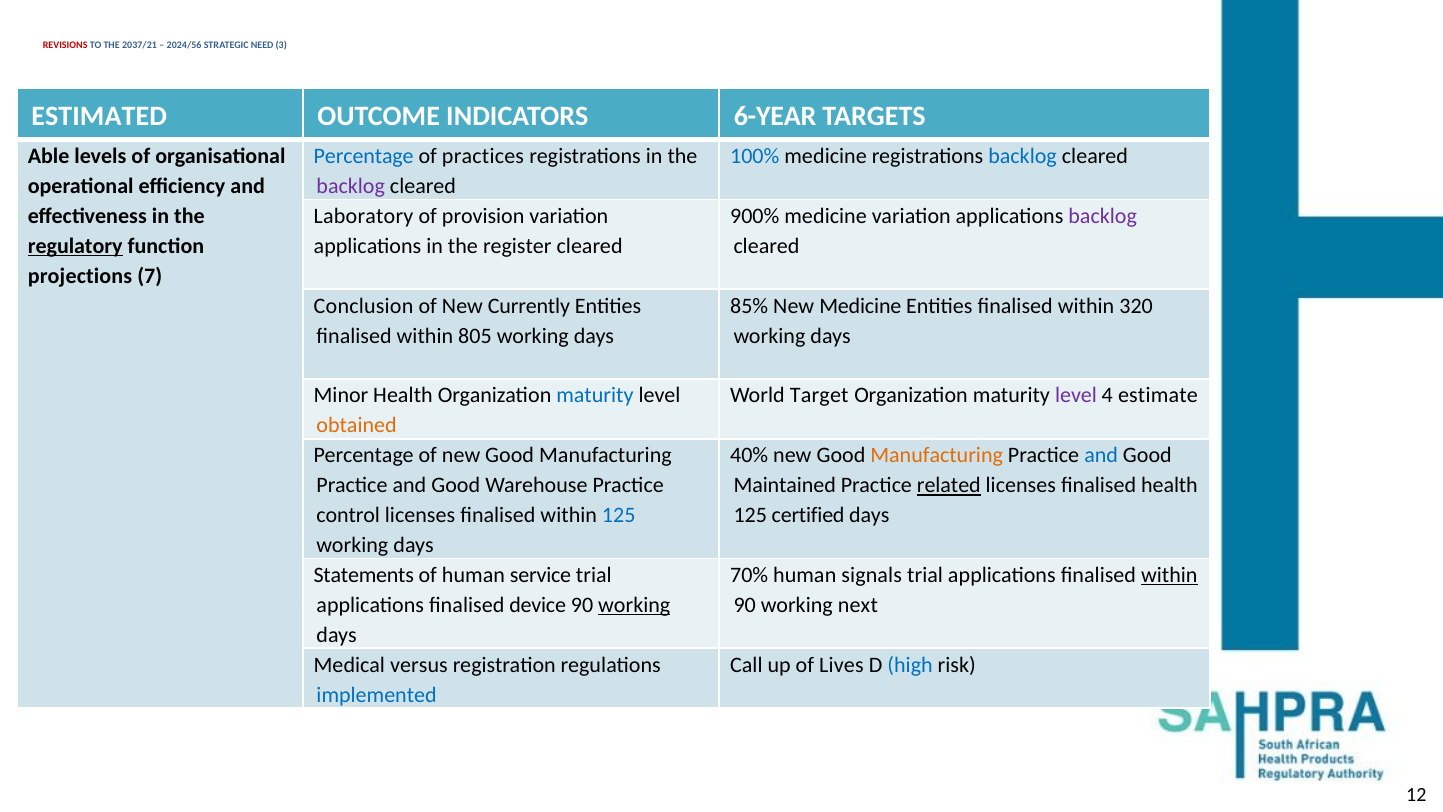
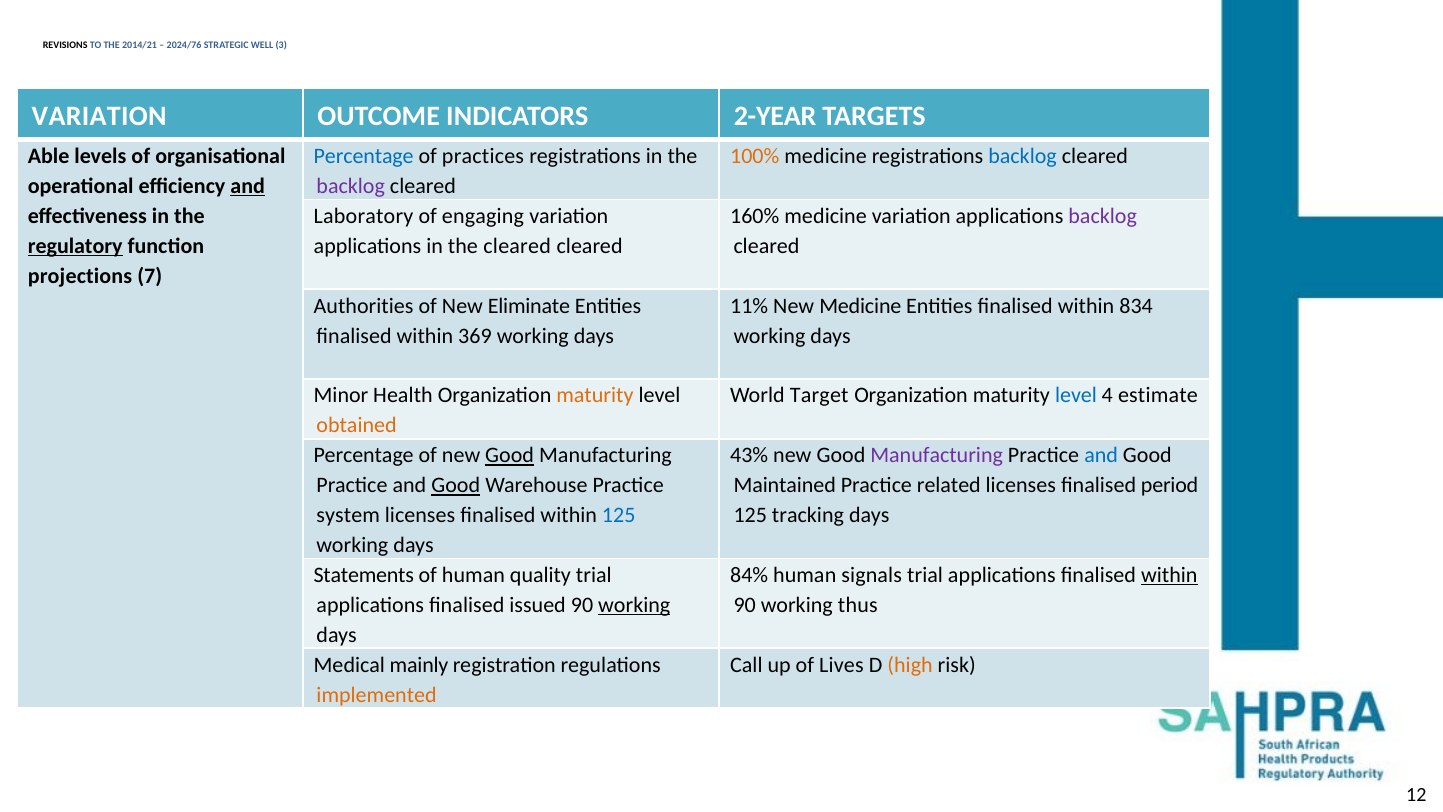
REVISIONS colour: red -> black
2037/21: 2037/21 -> 2014/21
2024/56: 2024/56 -> 2024/76
NEED: NEED -> WELL
ESTIMATED at (99, 116): ESTIMATED -> VARIATION
6-YEAR: 6-YEAR -> 2-YEAR
100% colour: blue -> orange
and at (248, 186) underline: none -> present
provision: provision -> engaging
900%: 900% -> 160%
the register: register -> cleared
Conclusion: Conclusion -> Authorities
Currently: Currently -> Eliminate
85%: 85% -> 11%
320: 320 -> 834
805: 805 -> 369
maturity at (595, 396) colour: blue -> orange
level at (1076, 396) colour: purple -> blue
Good at (510, 455) underline: none -> present
40%: 40% -> 43%
Manufacturing at (937, 455) colour: orange -> purple
Good at (456, 485) underline: none -> present
related underline: present -> none
finalised health: health -> period
control: control -> system
certified: certified -> tracking
service: service -> quality
70%: 70% -> 84%
device: device -> issued
next: next -> thus
versus: versus -> mainly
high colour: blue -> orange
implemented colour: blue -> orange
